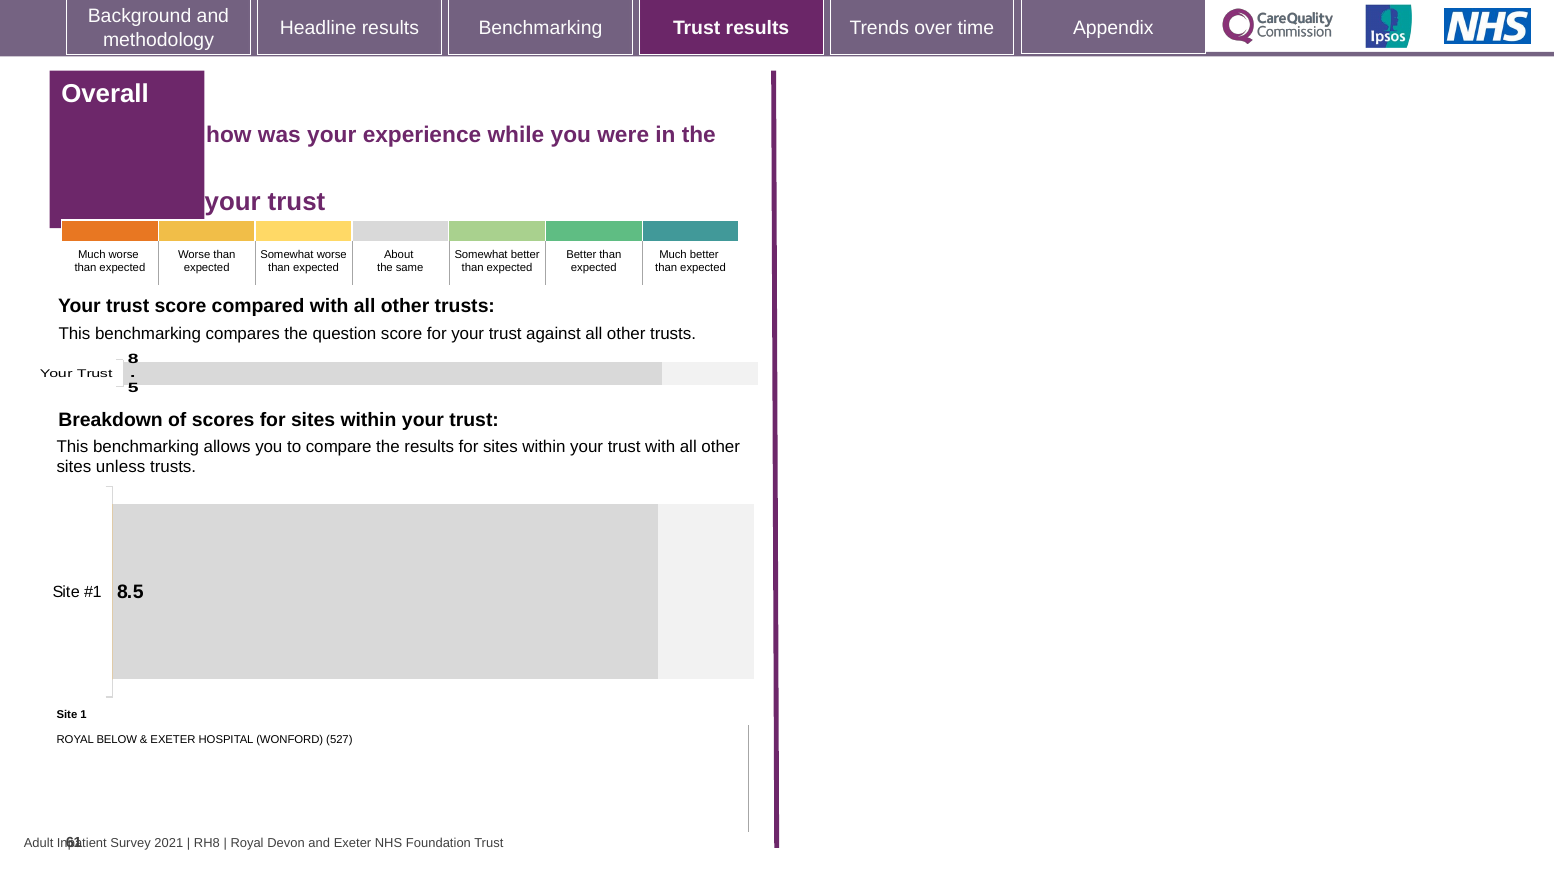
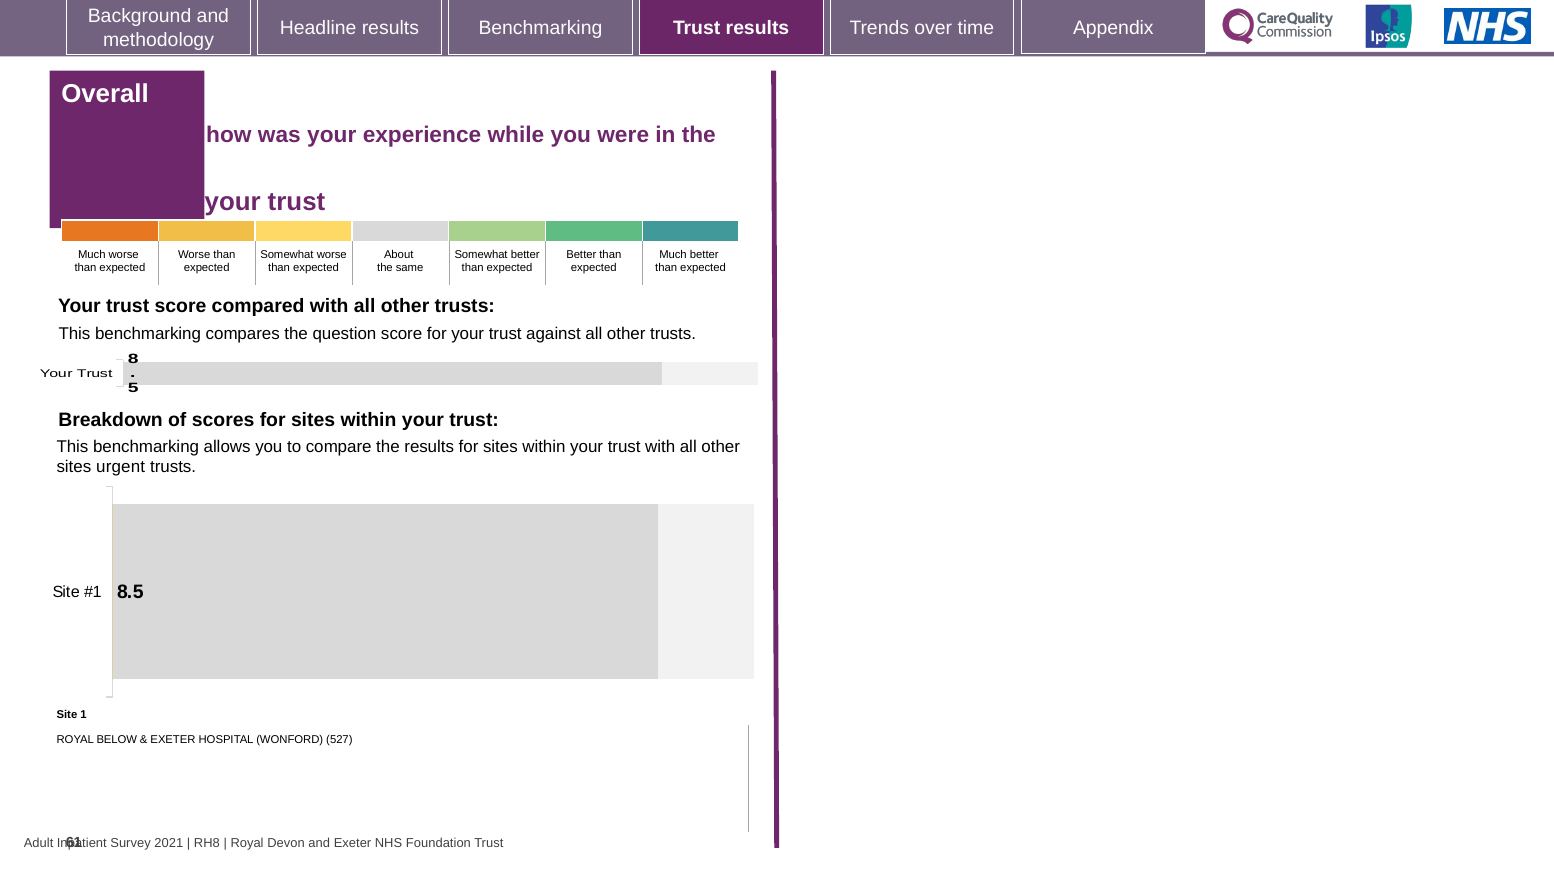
unless: unless -> urgent
